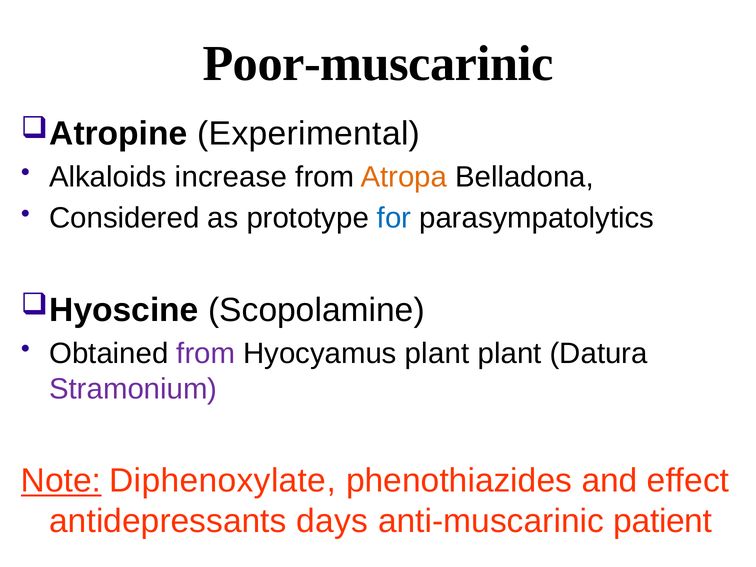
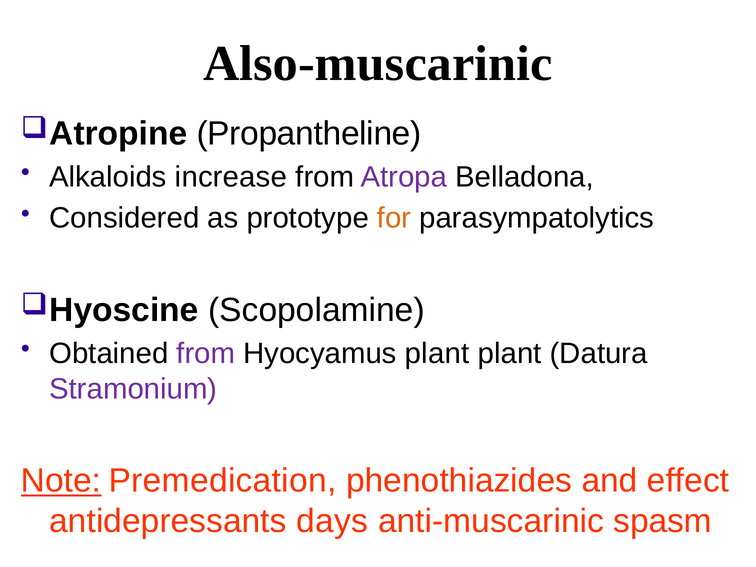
Poor-muscarinic: Poor-muscarinic -> Also-muscarinic
Experimental: Experimental -> Propantheline
Atropa colour: orange -> purple
for colour: blue -> orange
Diphenoxylate: Diphenoxylate -> Premedication
patient: patient -> spasm
